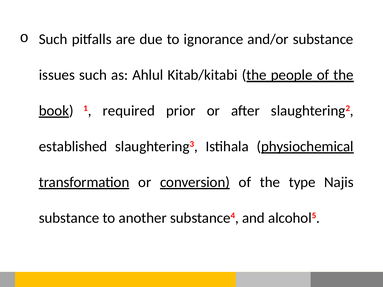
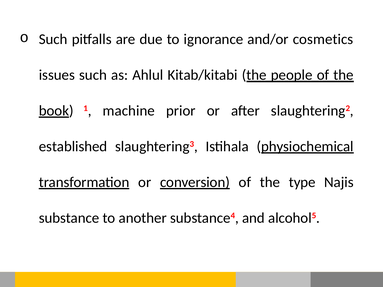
and/or substance: substance -> cosmetics
required: required -> machine
